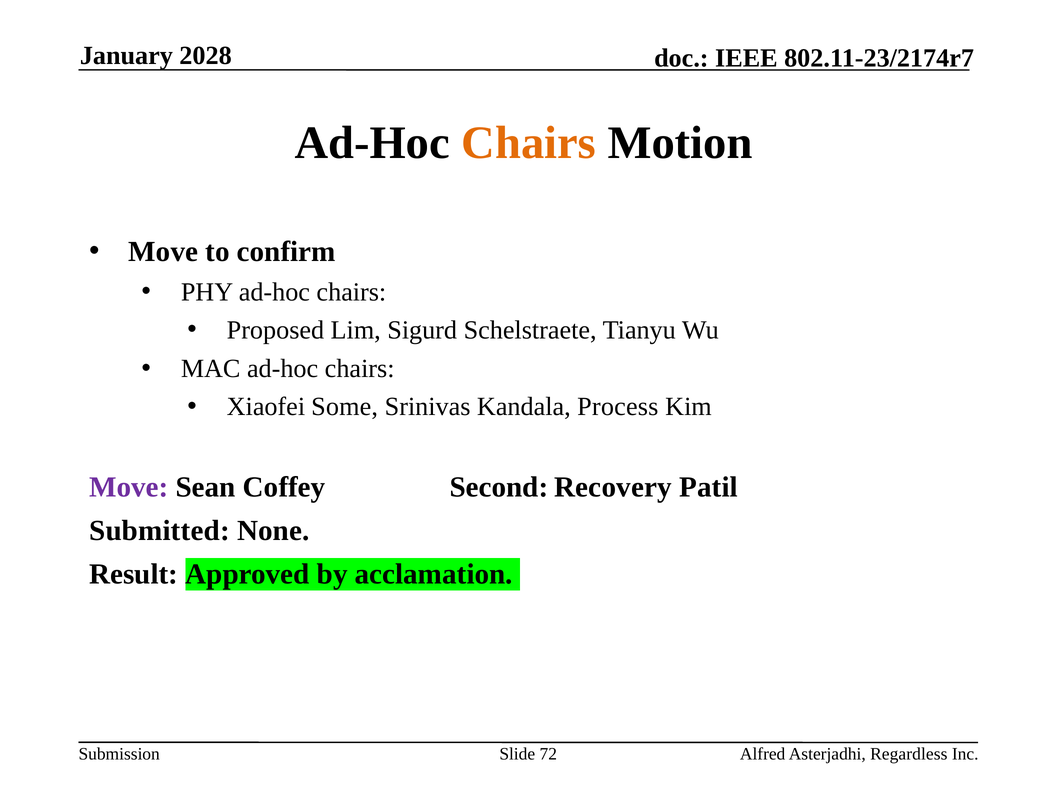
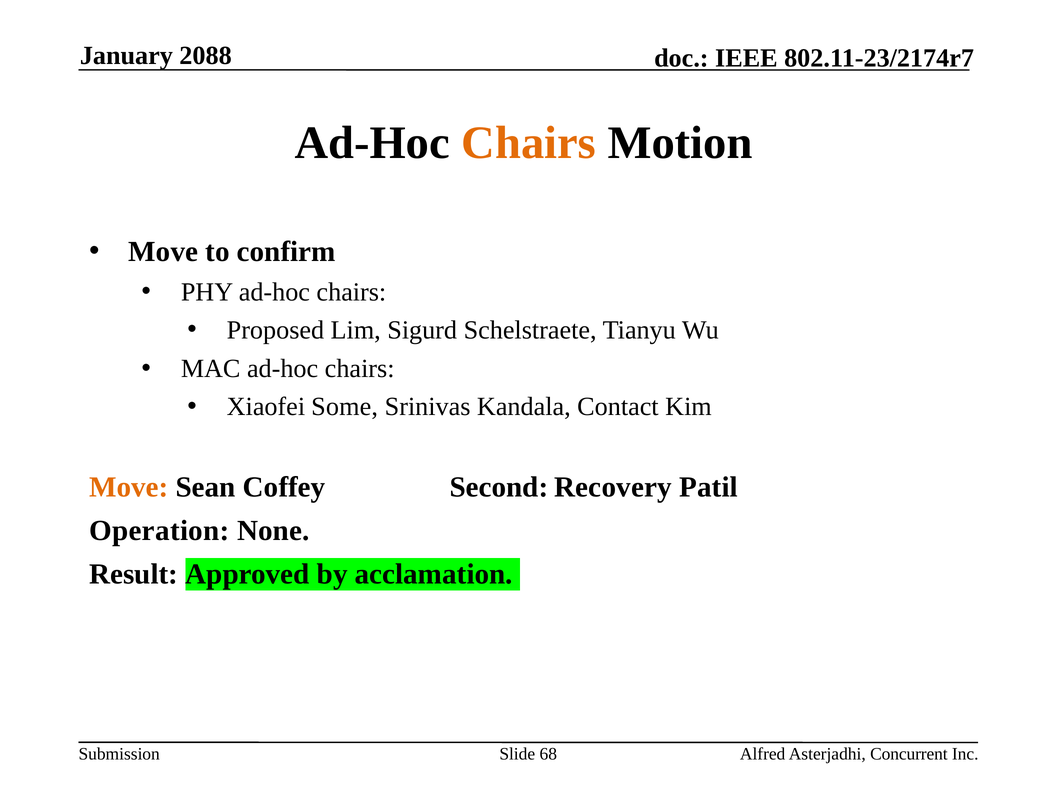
2028: 2028 -> 2088
Process: Process -> Contact
Move at (129, 487) colour: purple -> orange
Submitted: Submitted -> Operation
72: 72 -> 68
Regardless: Regardless -> Concurrent
